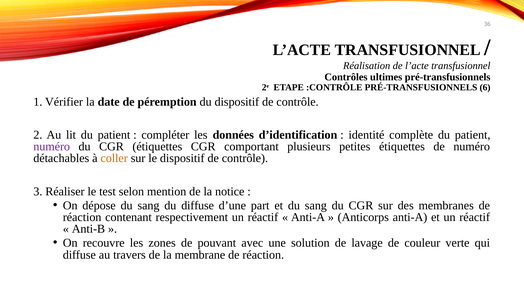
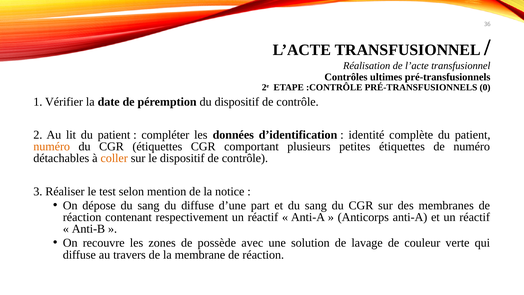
6: 6 -> 0
numéro at (52, 146) colour: purple -> orange
pouvant: pouvant -> possède
